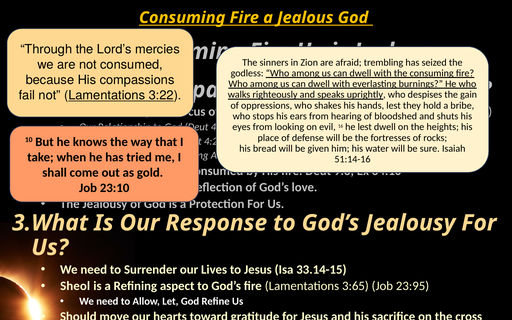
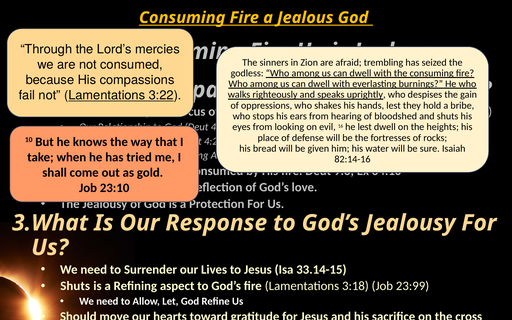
51:14-16: 51:14-16 -> 82:14-16
Sheol at (75, 286): Sheol -> Shuts
3:65: 3:65 -> 3:18
23:95: 23:95 -> 23:99
